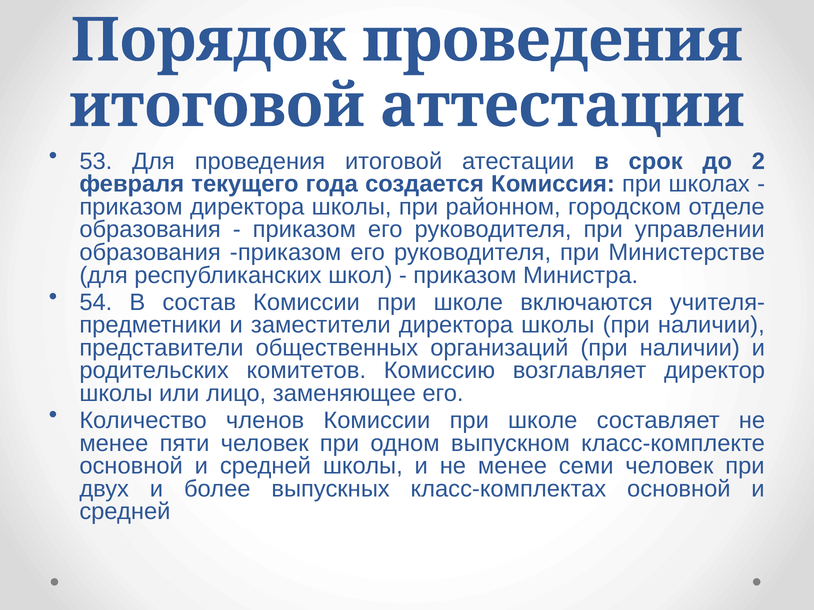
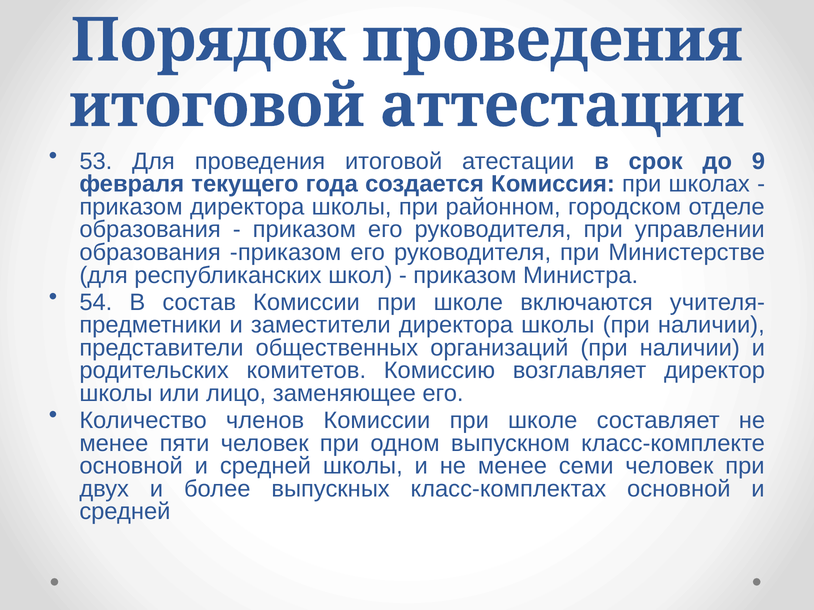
2: 2 -> 9
